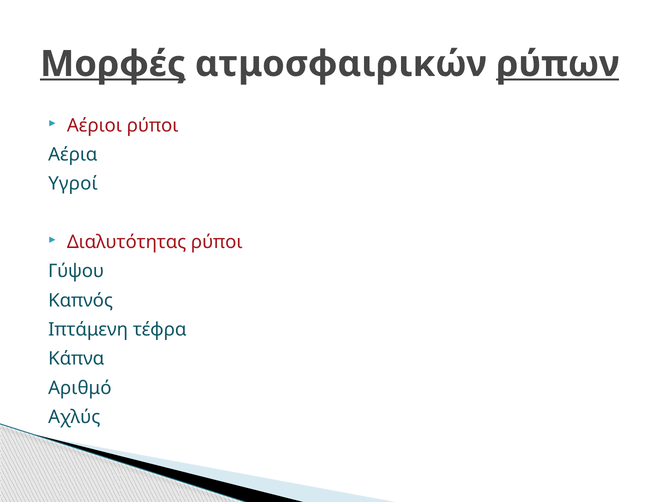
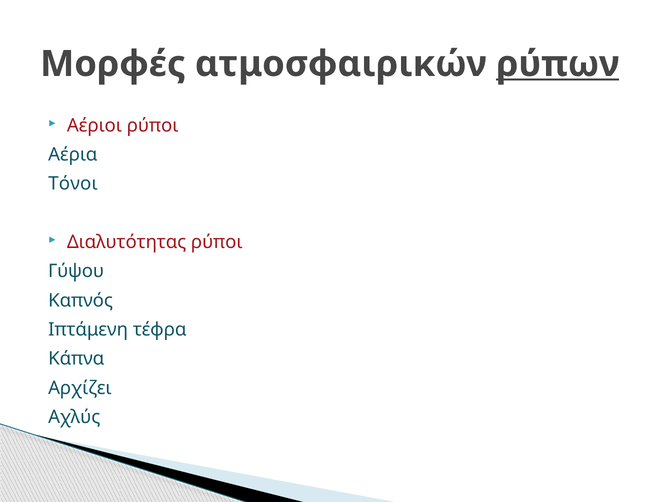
Μορφές underline: present -> none
Υγροί: Υγροί -> Τόνοι
Αριθμό: Αριθμό -> Αρχίζει
